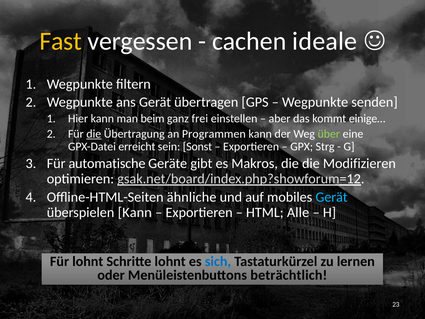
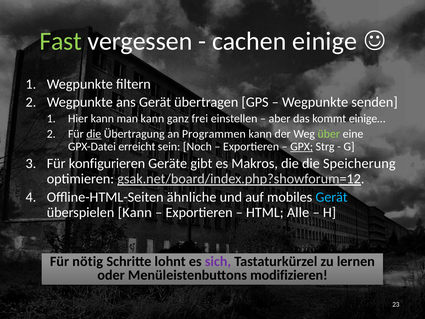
Fast colour: yellow -> light green
ideale: ideale -> einige
man beim: beim -> kann
Sonst: Sonst -> Noch
GPX underline: none -> present
automatische: automatische -> konfigurieren
Modifizieren: Modifizieren -> Speicherung
Für lohnt: lohnt -> nötig
sich colour: blue -> purple
beträchtlich: beträchtlich -> modifizieren
